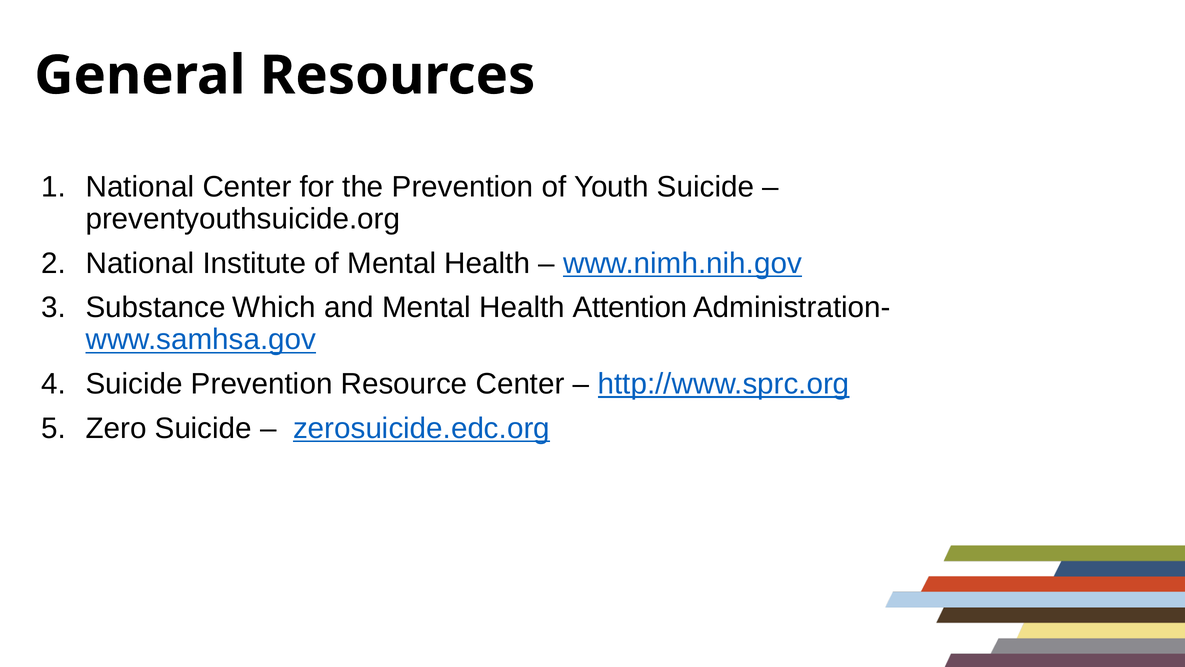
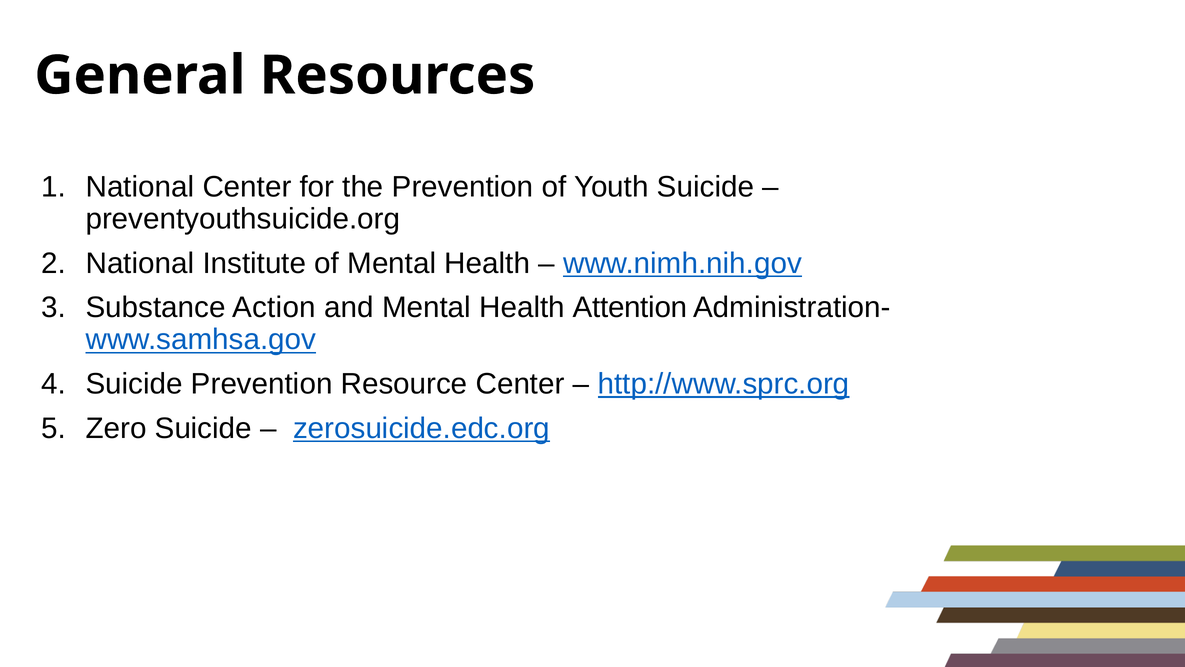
Which: Which -> Action
